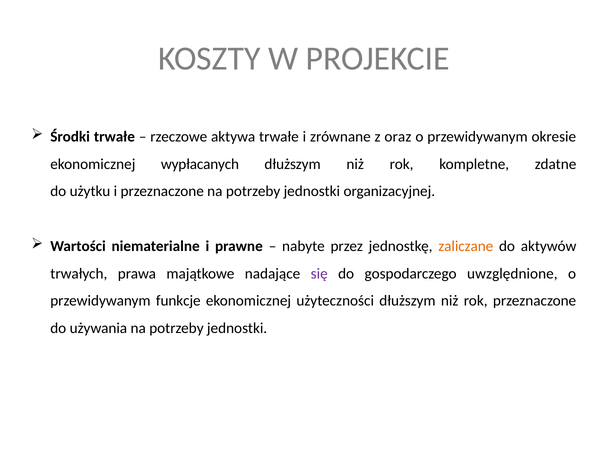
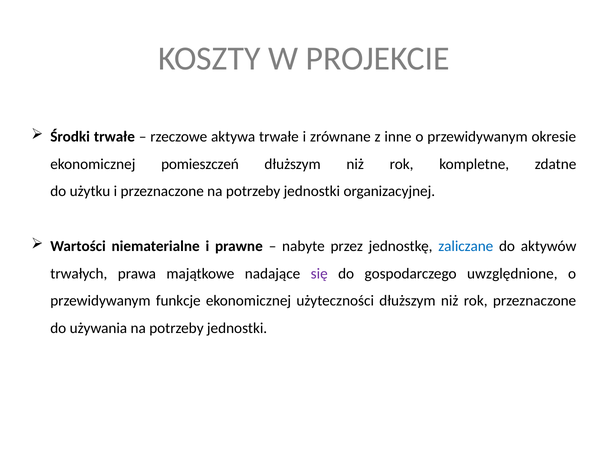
oraz: oraz -> inne
wypłacanych: wypłacanych -> pomieszczeń
zaliczane colour: orange -> blue
